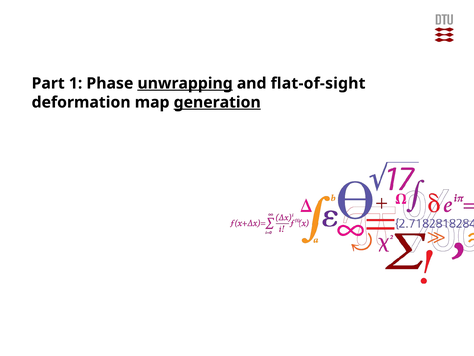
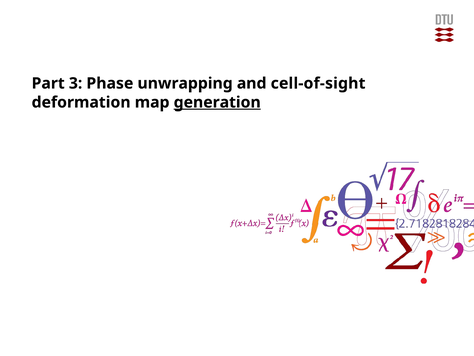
1: 1 -> 3
unwrapping underline: present -> none
flat-of-sight: flat-of-sight -> cell-of-sight
